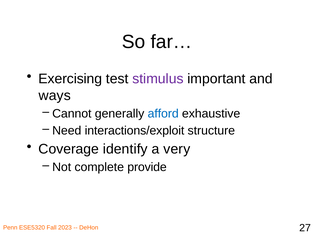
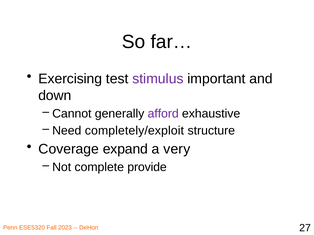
ways: ways -> down
afford colour: blue -> purple
interactions/exploit: interactions/exploit -> completely/exploit
identify: identify -> expand
